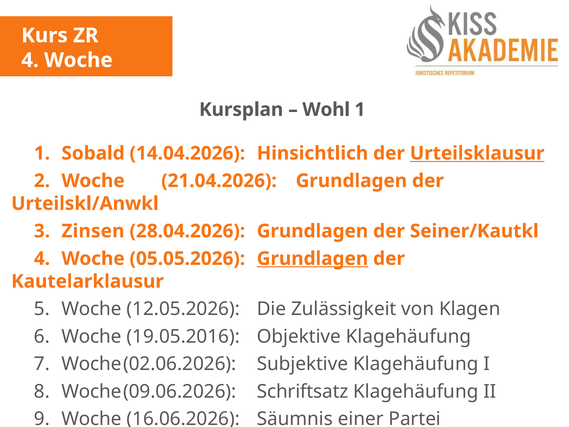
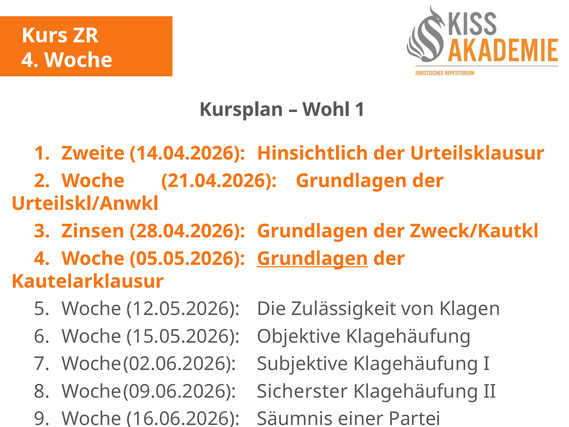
Sobald: Sobald -> Zweite
Urteilsklausur underline: present -> none
Seiner/Kautkl: Seiner/Kautkl -> Zweck/Kautkl
19.05.2016: 19.05.2016 -> 15.05.2026
Schriftsatz: Schriftsatz -> Sicherster
